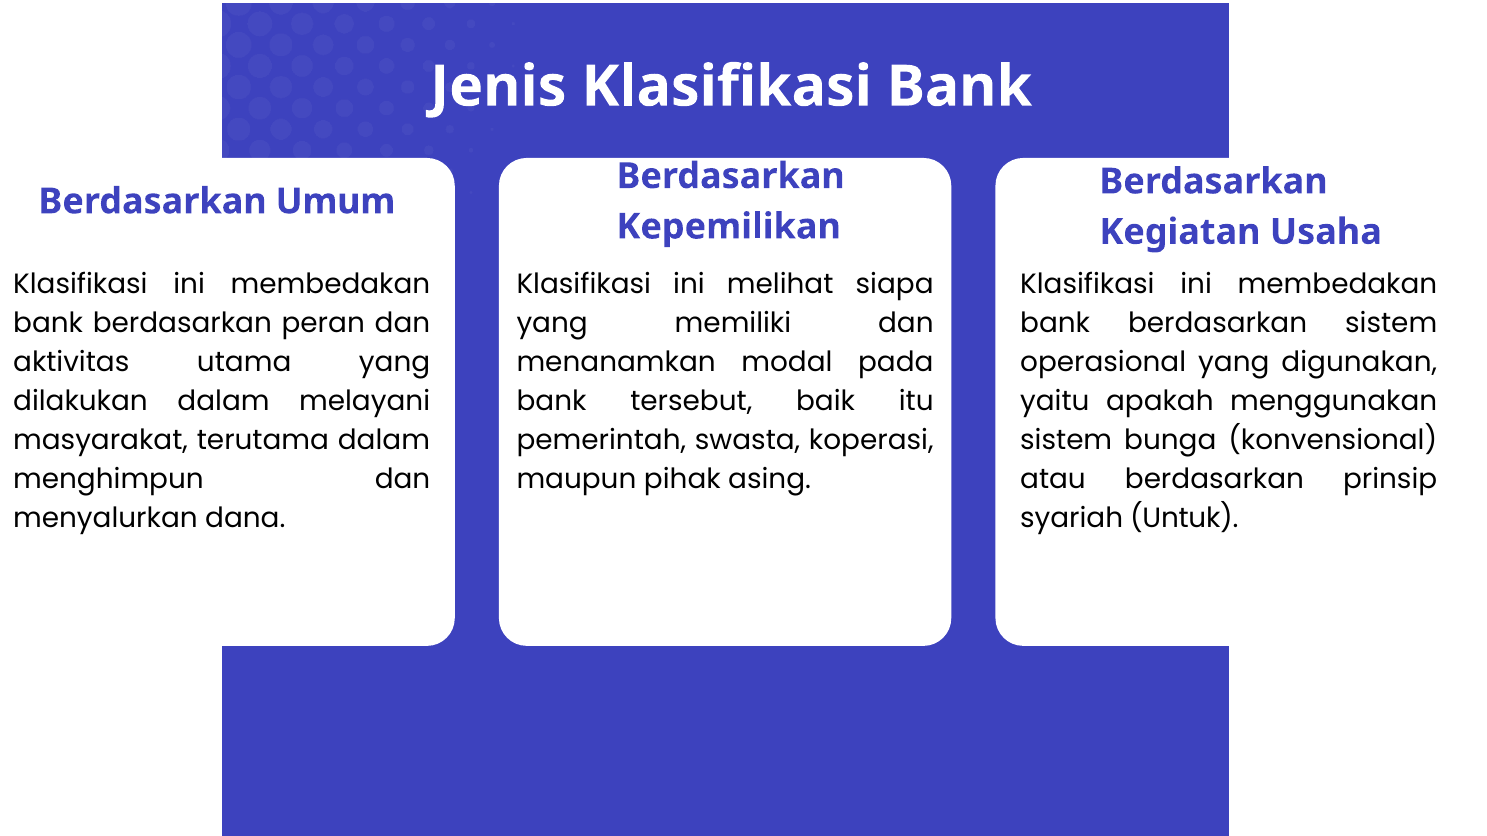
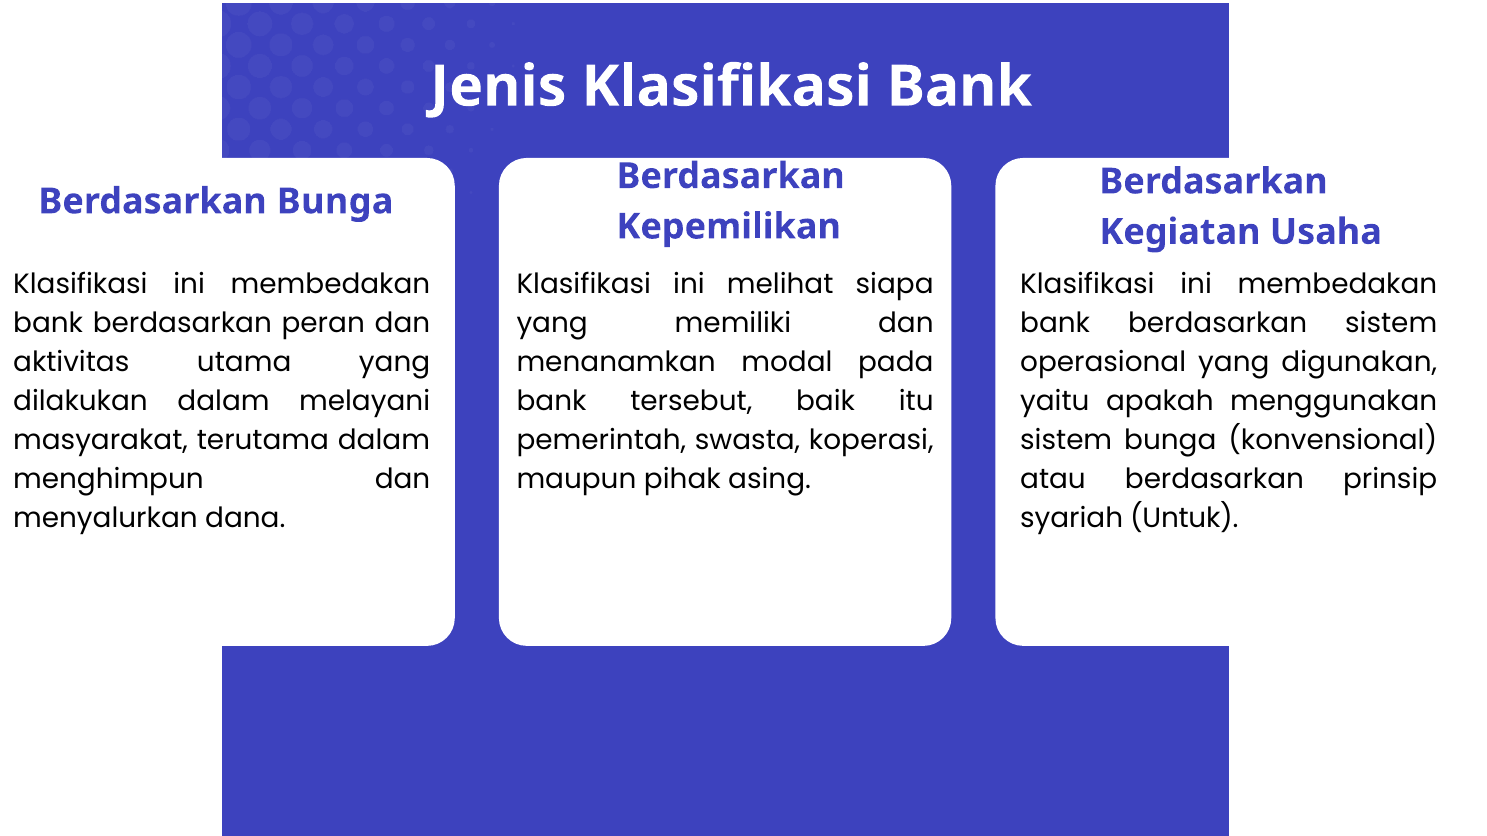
Berdasarkan Umum: Umum -> Bunga
